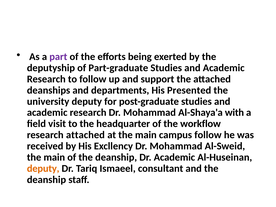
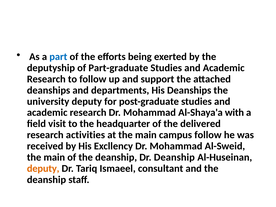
part colour: purple -> blue
His Presented: Presented -> Deanships
workflow: workflow -> delivered
research attached: attached -> activities
Dr Academic: Academic -> Deanship
